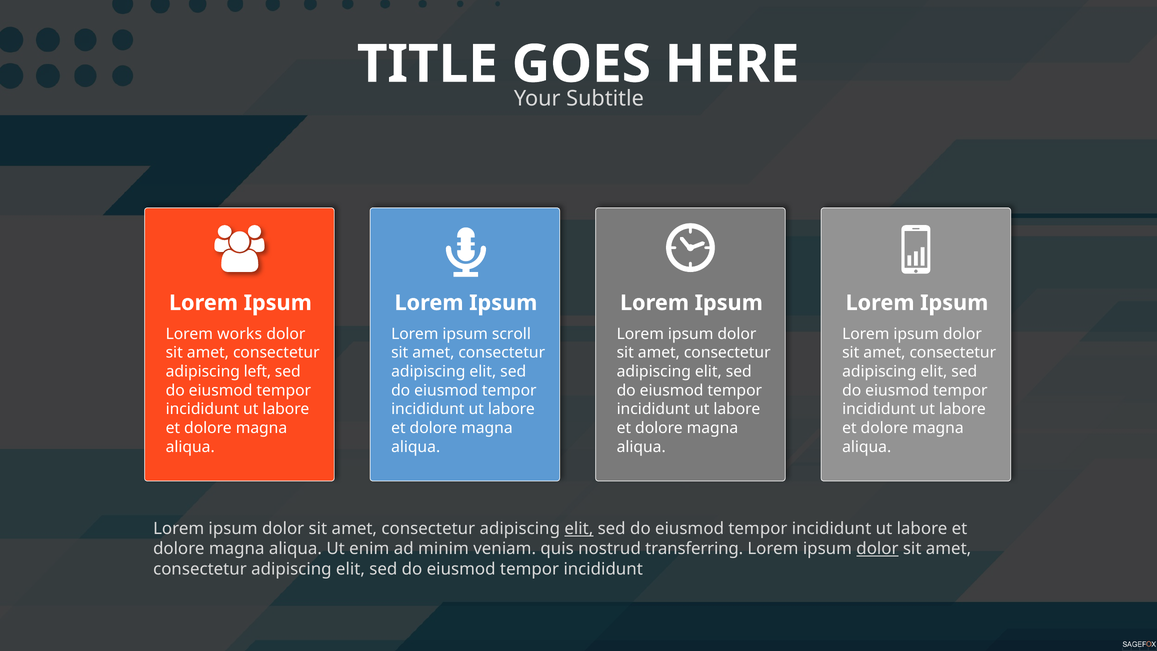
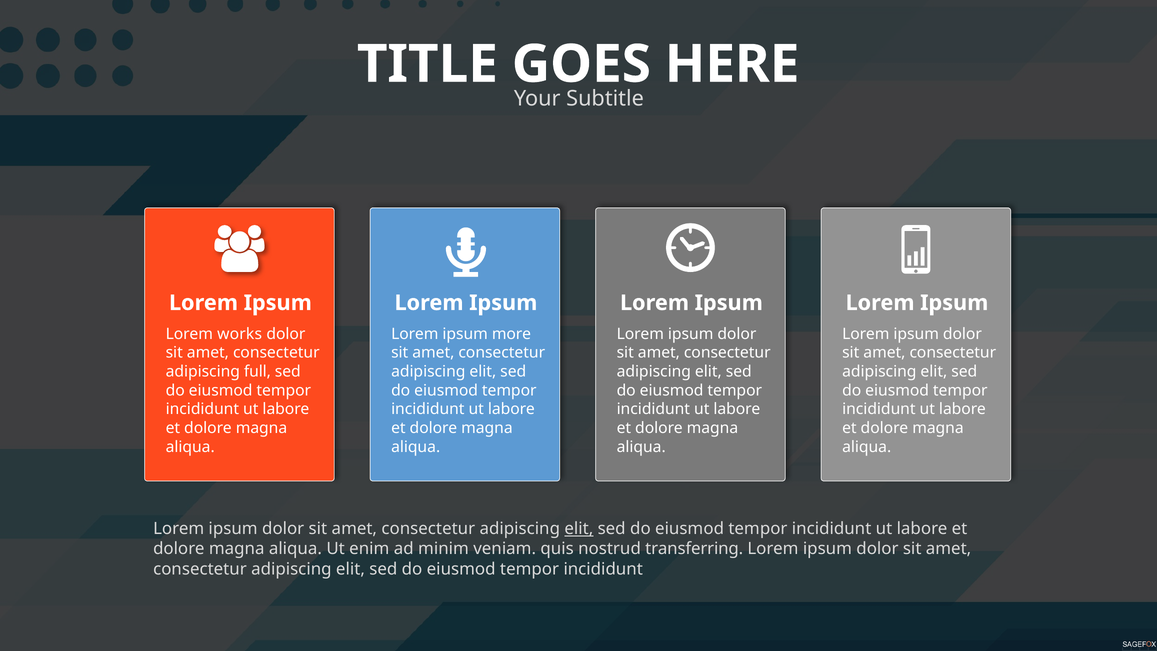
scroll: scroll -> more
left: left -> full
dolor at (877, 549) underline: present -> none
